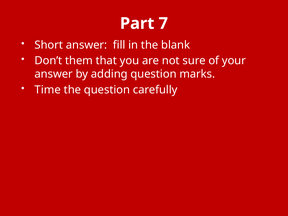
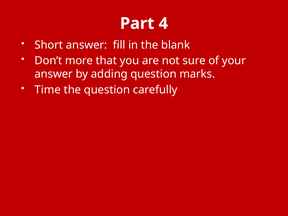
7: 7 -> 4
them: them -> more
